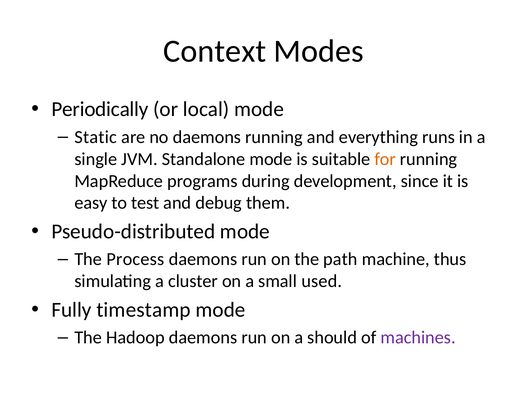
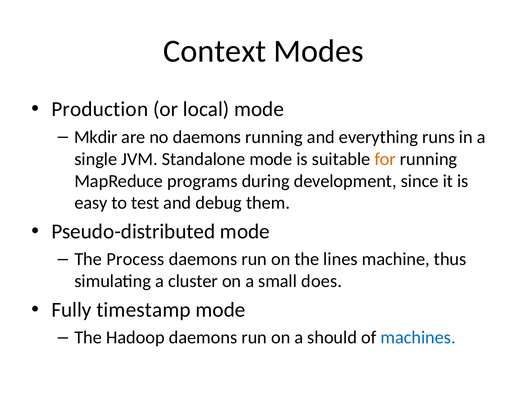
Periodically: Periodically -> Production
Static: Static -> Mkdir
path: path -> lines
used: used -> does
machines colour: purple -> blue
